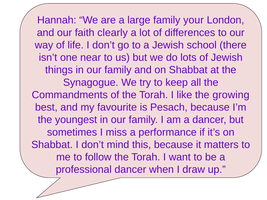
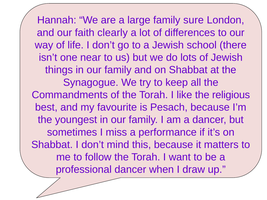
your: your -> sure
growing: growing -> religious
